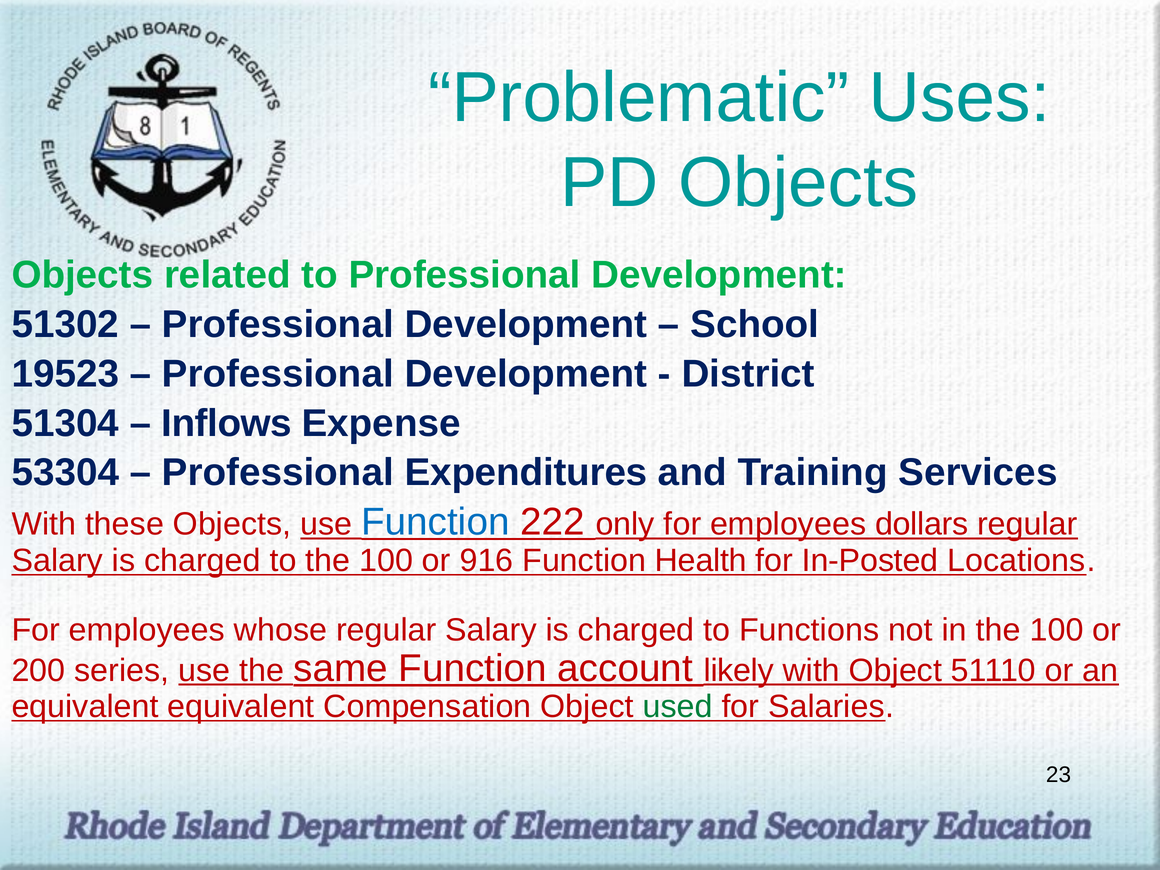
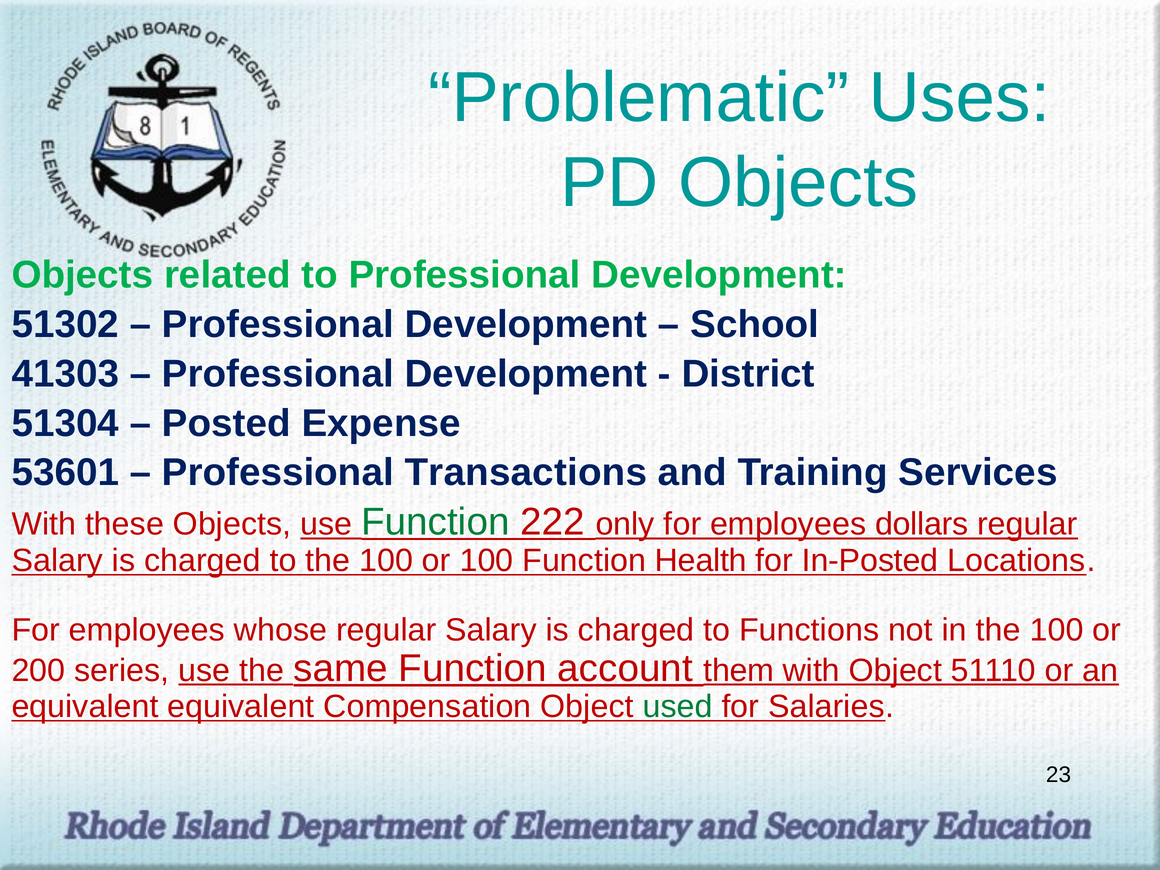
19523: 19523 -> 41303
Inflows: Inflows -> Posted
53304: 53304 -> 53601
Expenditures: Expenditures -> Transactions
Function at (435, 522) colour: blue -> green
or 916: 916 -> 100
likely: likely -> them
